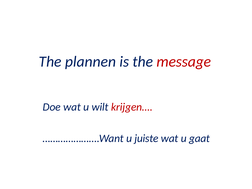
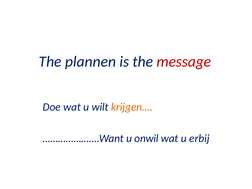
krijgen… colour: red -> orange
juiste: juiste -> onwil
gaat: gaat -> erbij
